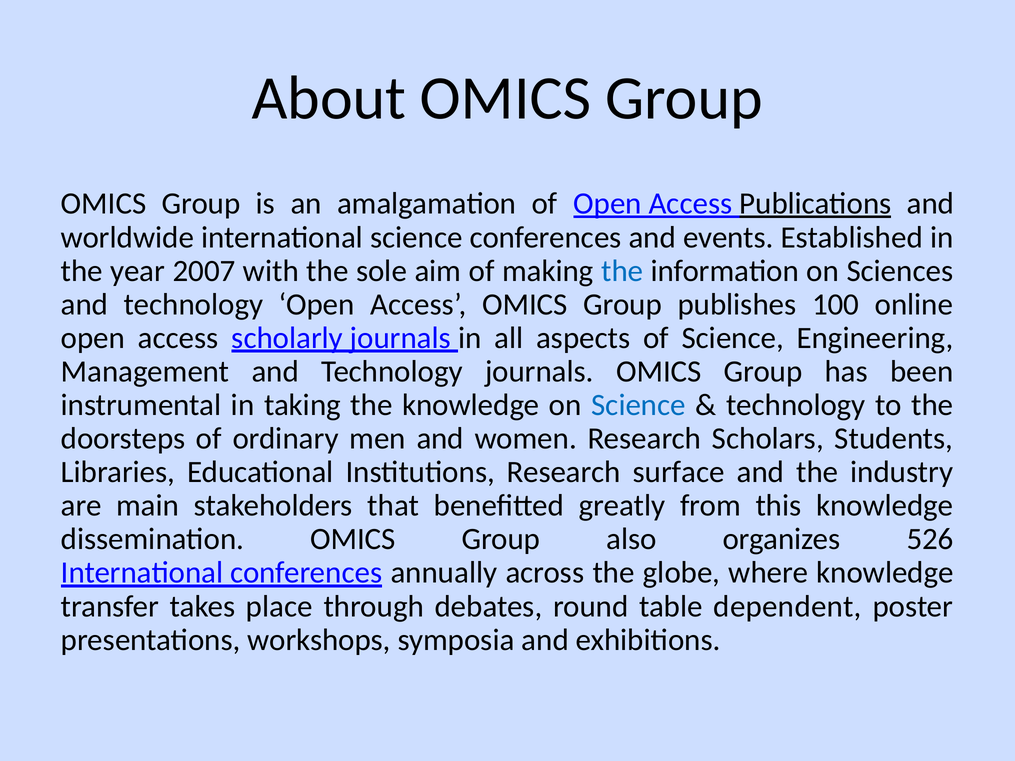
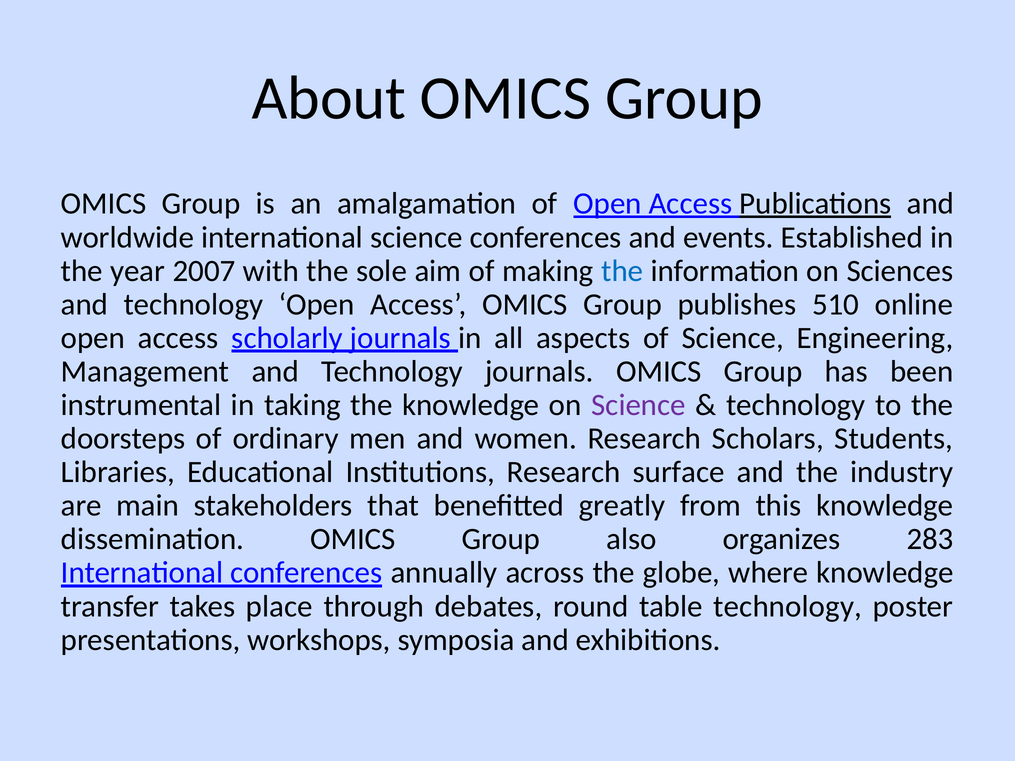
100: 100 -> 510
Science at (638, 405) colour: blue -> purple
526: 526 -> 283
table dependent: dependent -> technology
